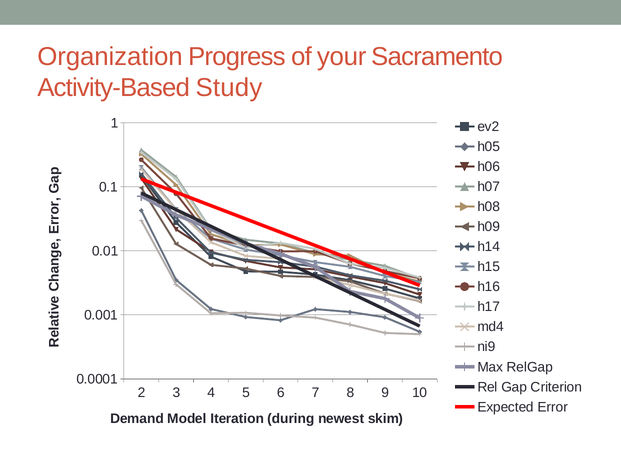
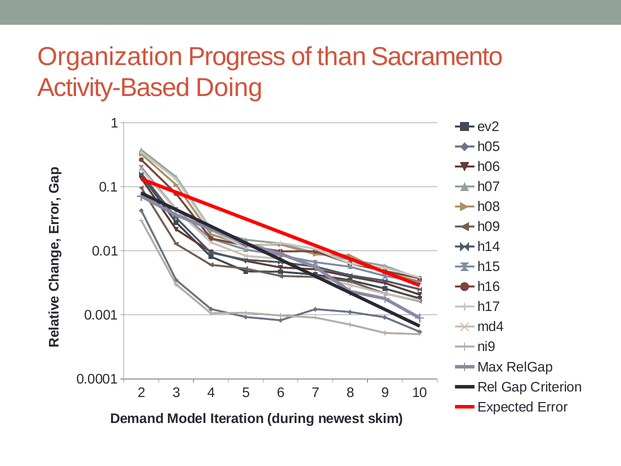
your: your -> than
Study: Study -> Doing
